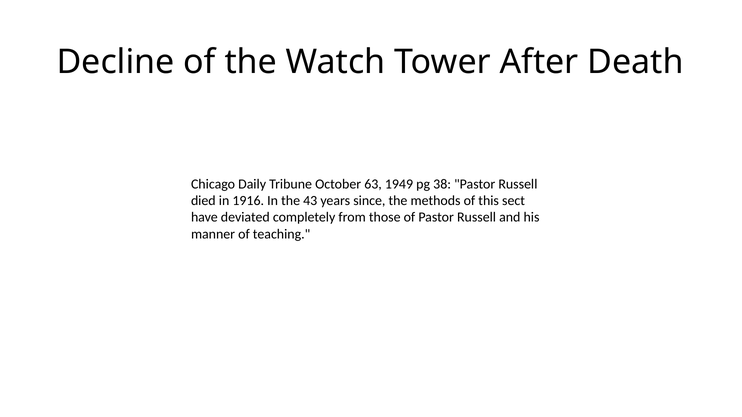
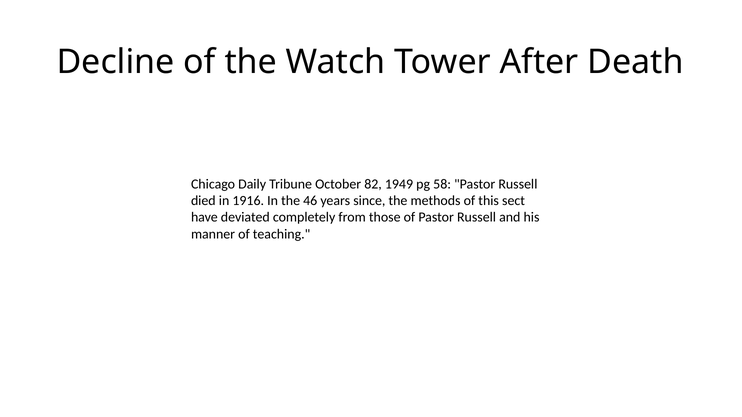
63: 63 -> 82
38: 38 -> 58
43: 43 -> 46
